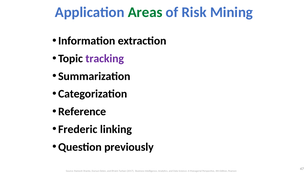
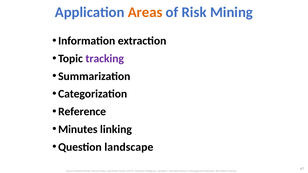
Areas colour: green -> orange
Frederic: Frederic -> Minutes
previously: previously -> landscape
